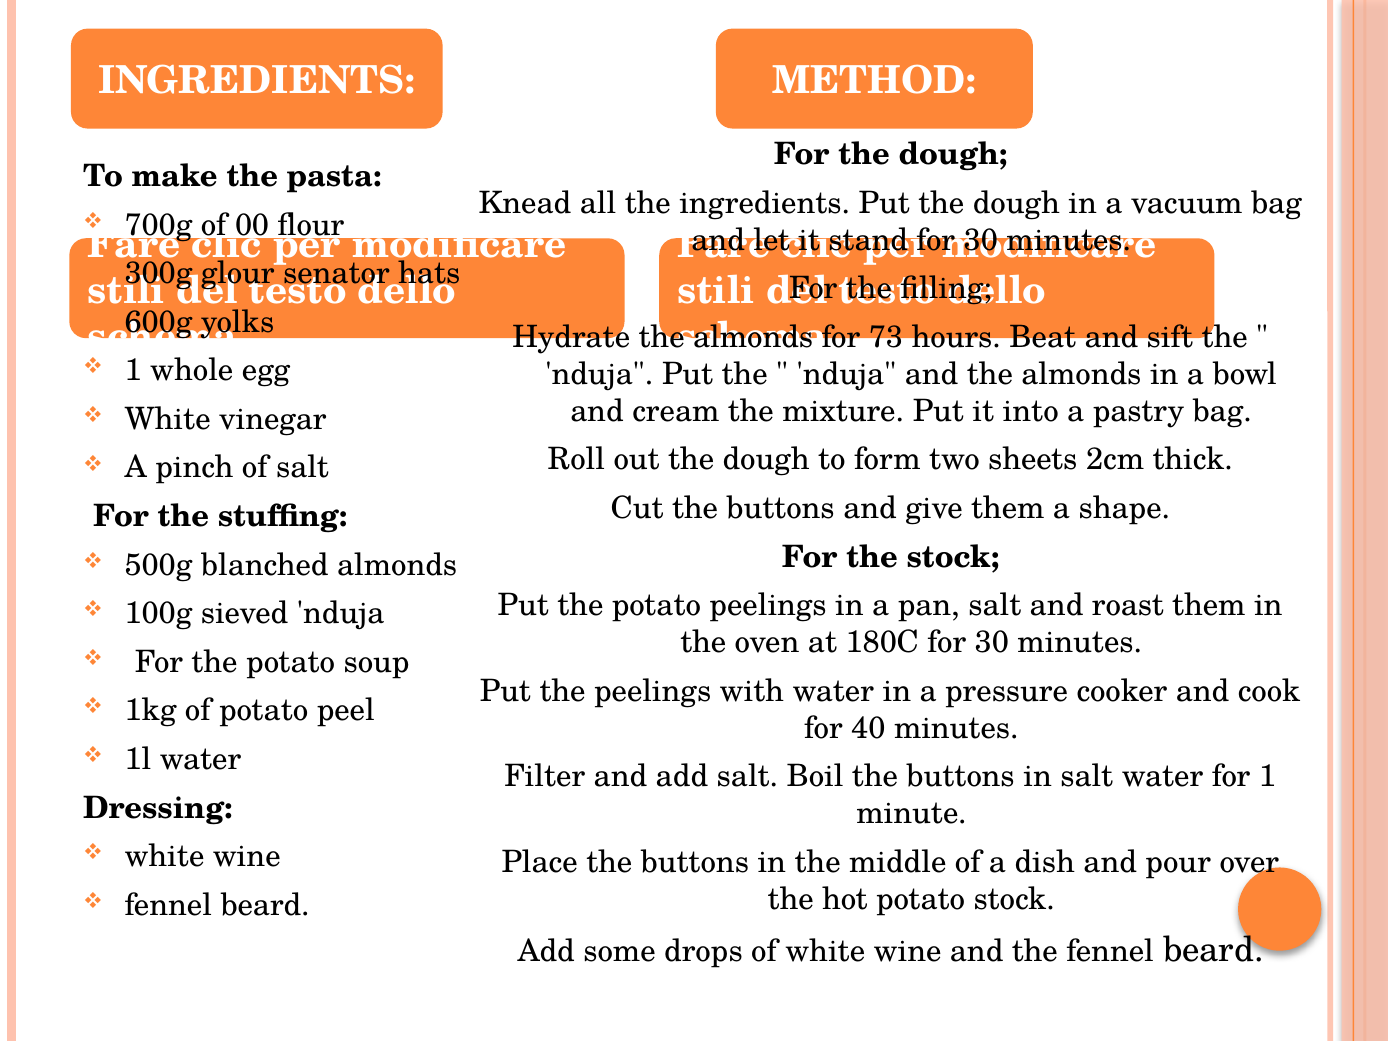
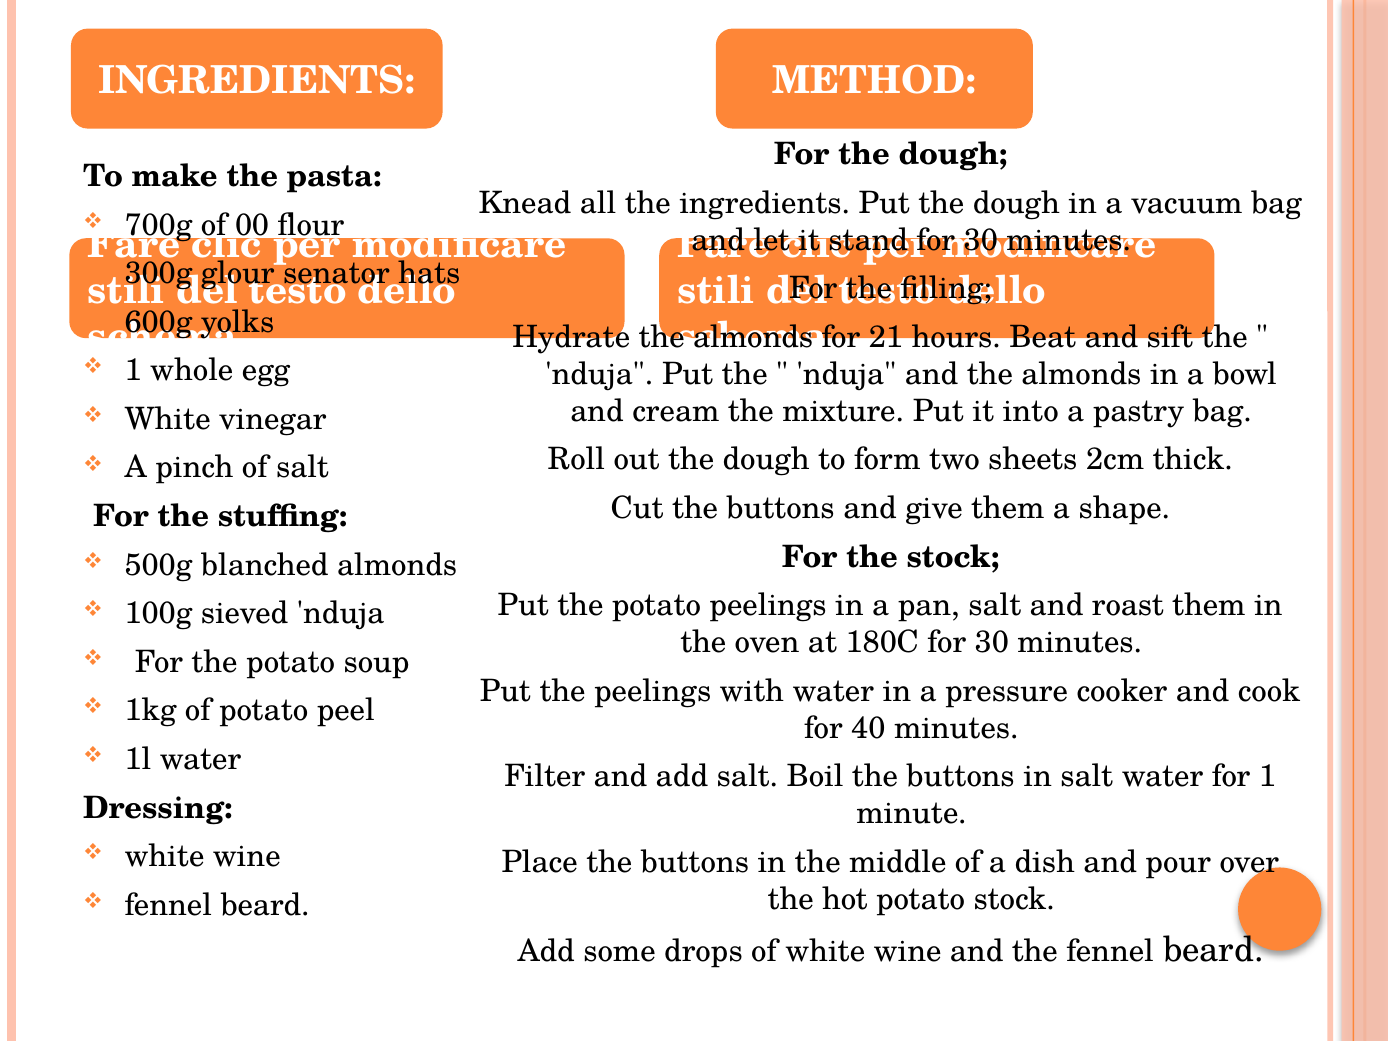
73: 73 -> 21
